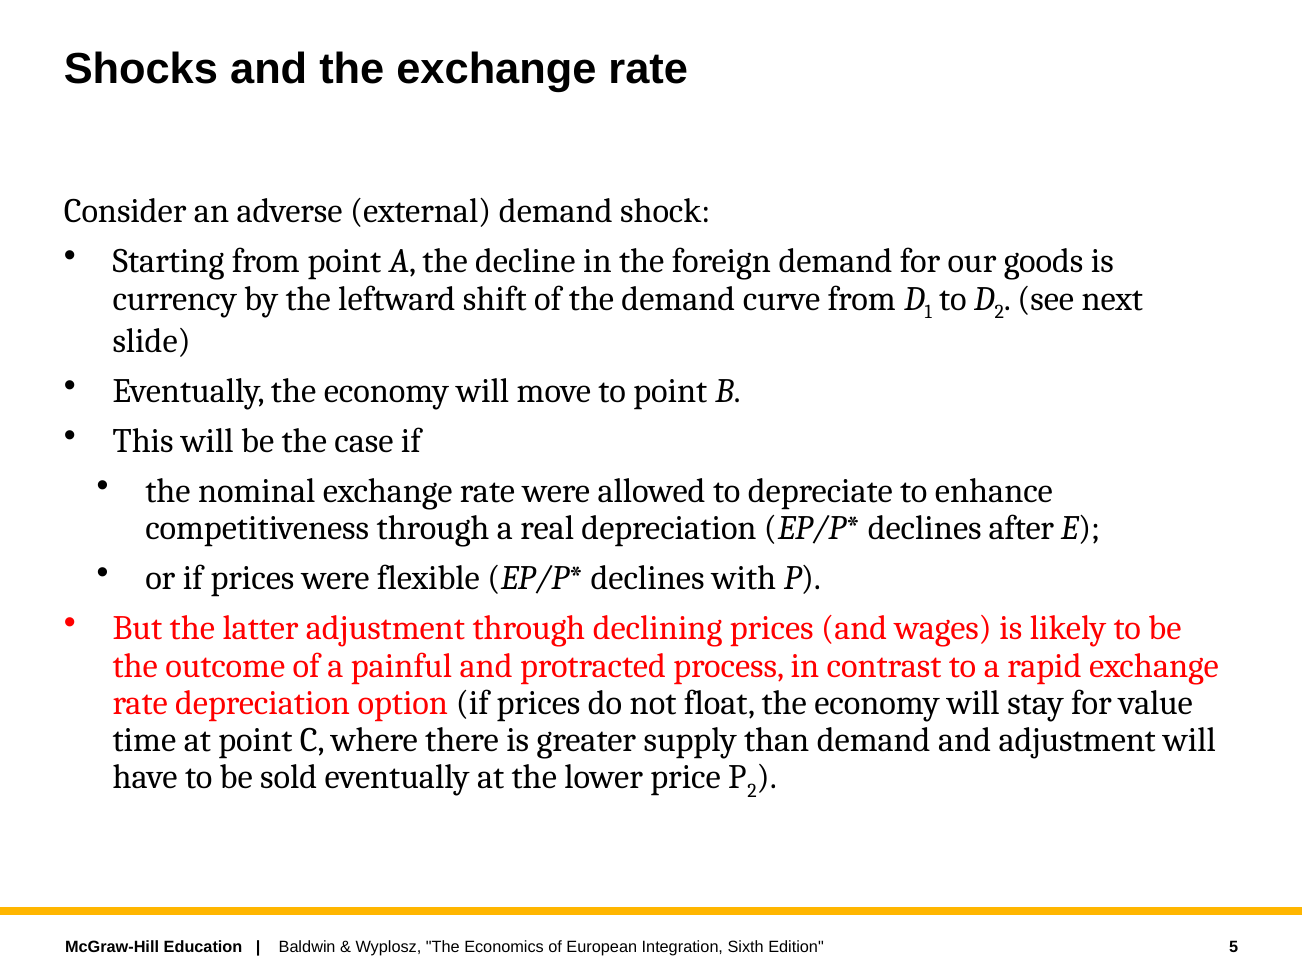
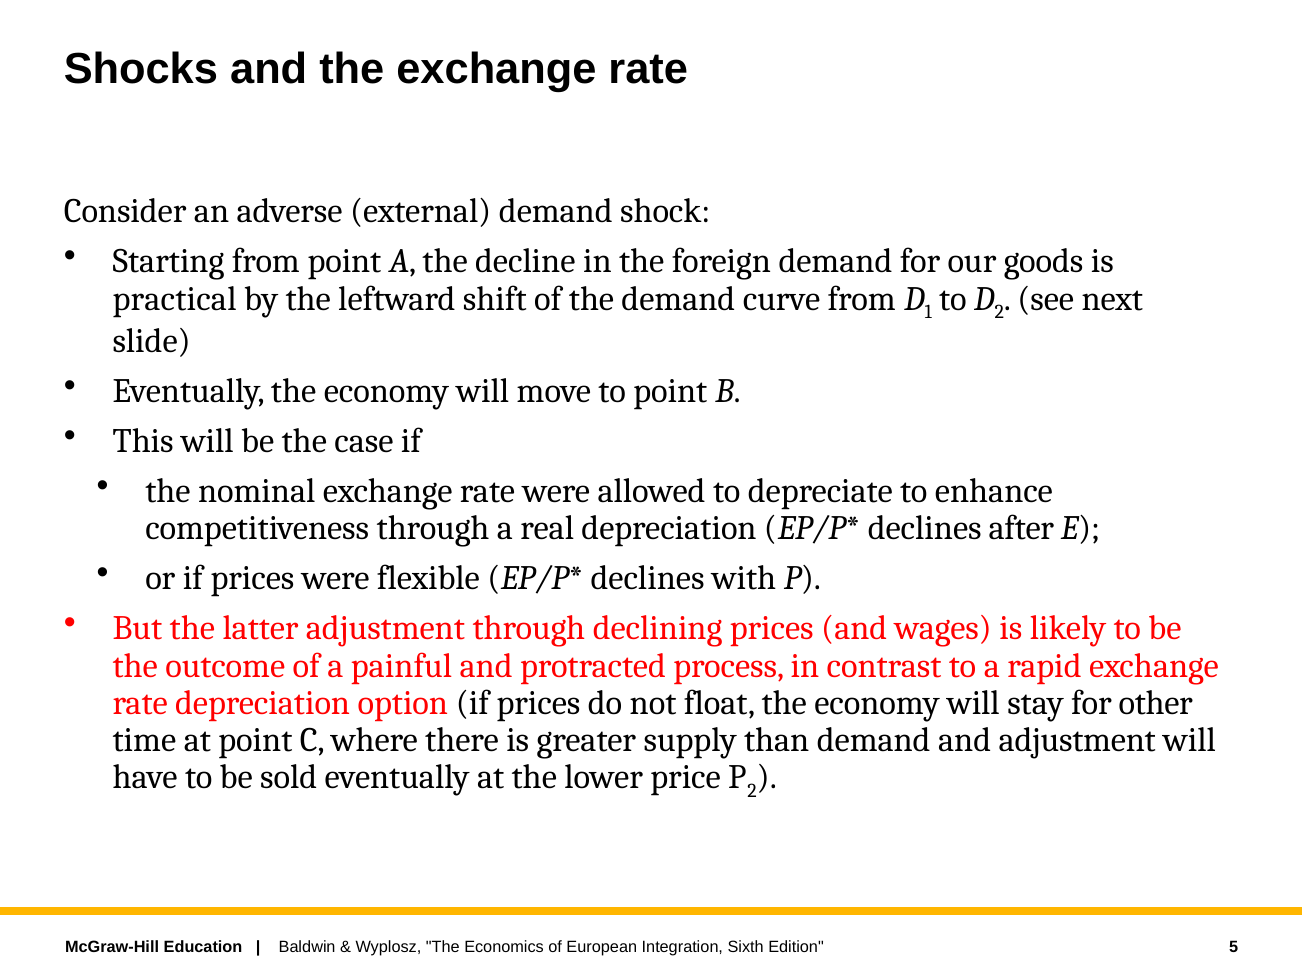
currency: currency -> practical
value: value -> other
